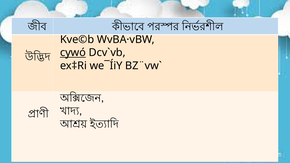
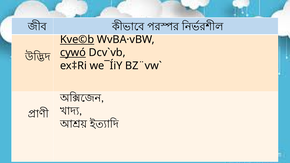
Kve©b underline: none -> present
